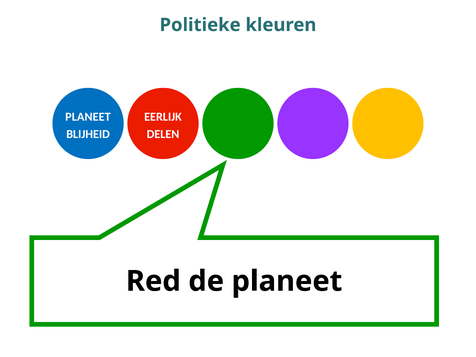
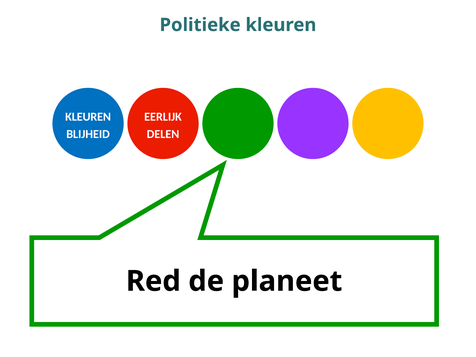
PLANEET at (88, 117): PLANEET -> KLEUREN
